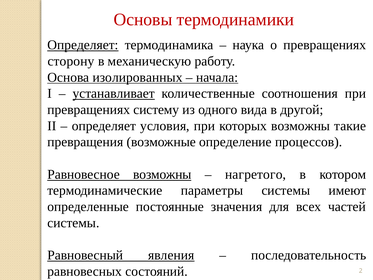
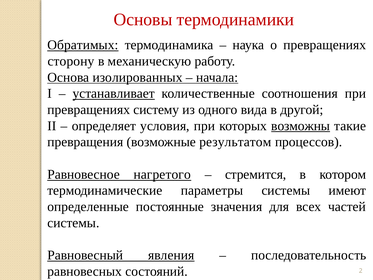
Определяет at (83, 45): Определяет -> Обратимых
возможны at (301, 126) underline: none -> present
определение: определение -> результатом
Равновесное возможны: возможны -> нагретого
нагретого: нагретого -> стремится
